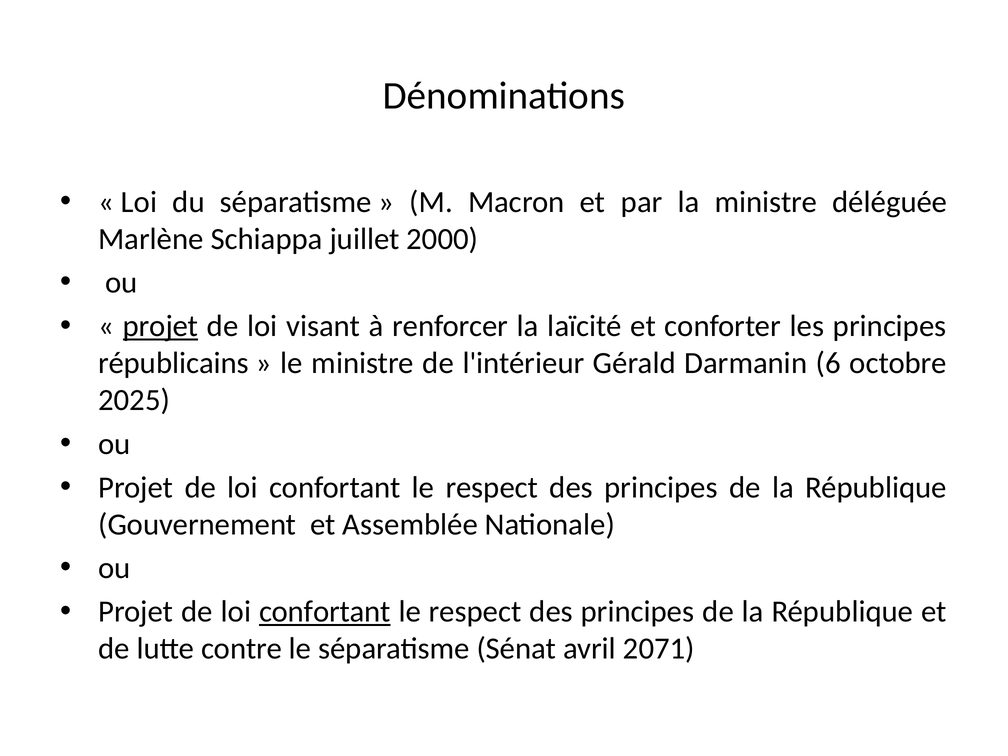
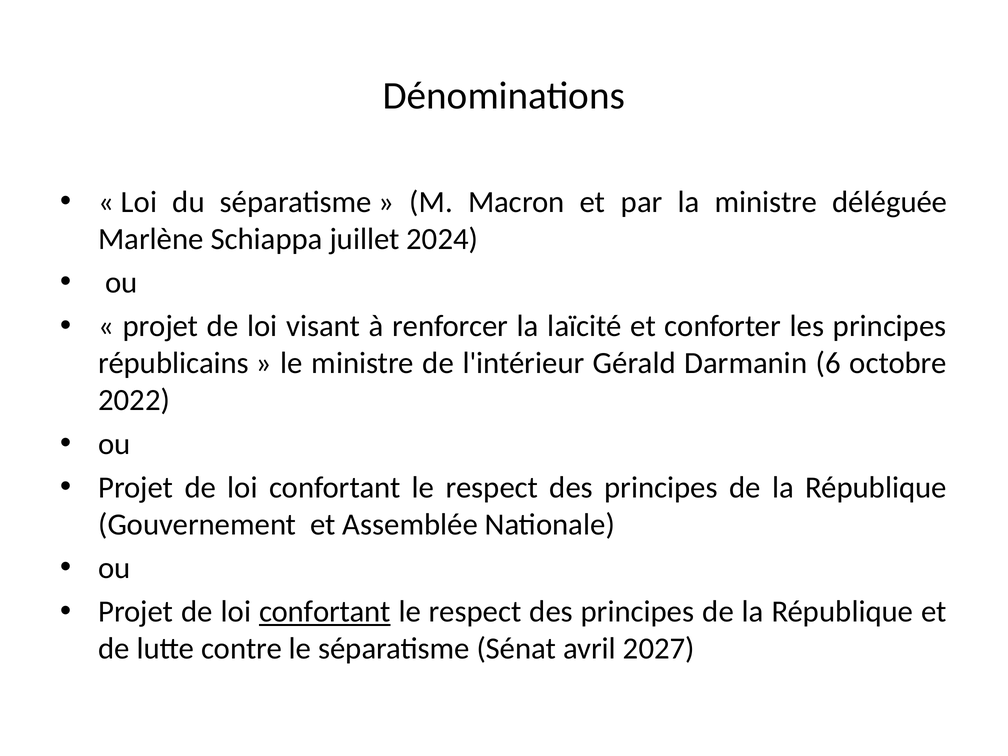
2000: 2000 -> 2024
projet at (161, 326) underline: present -> none
2025: 2025 -> 2022
2071: 2071 -> 2027
